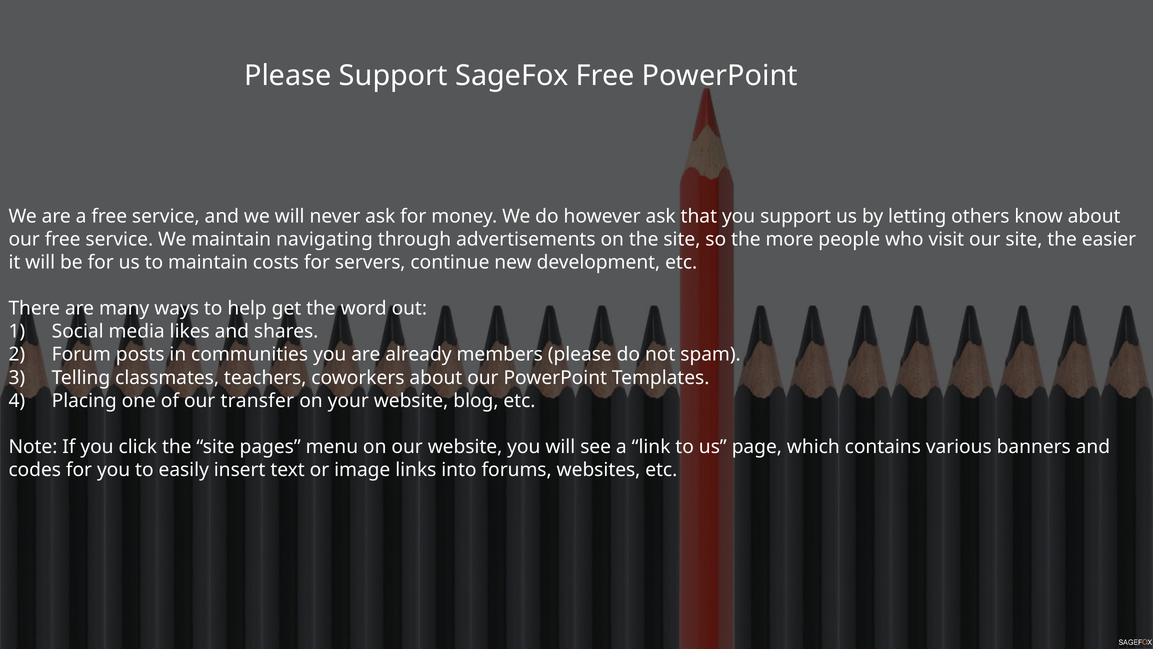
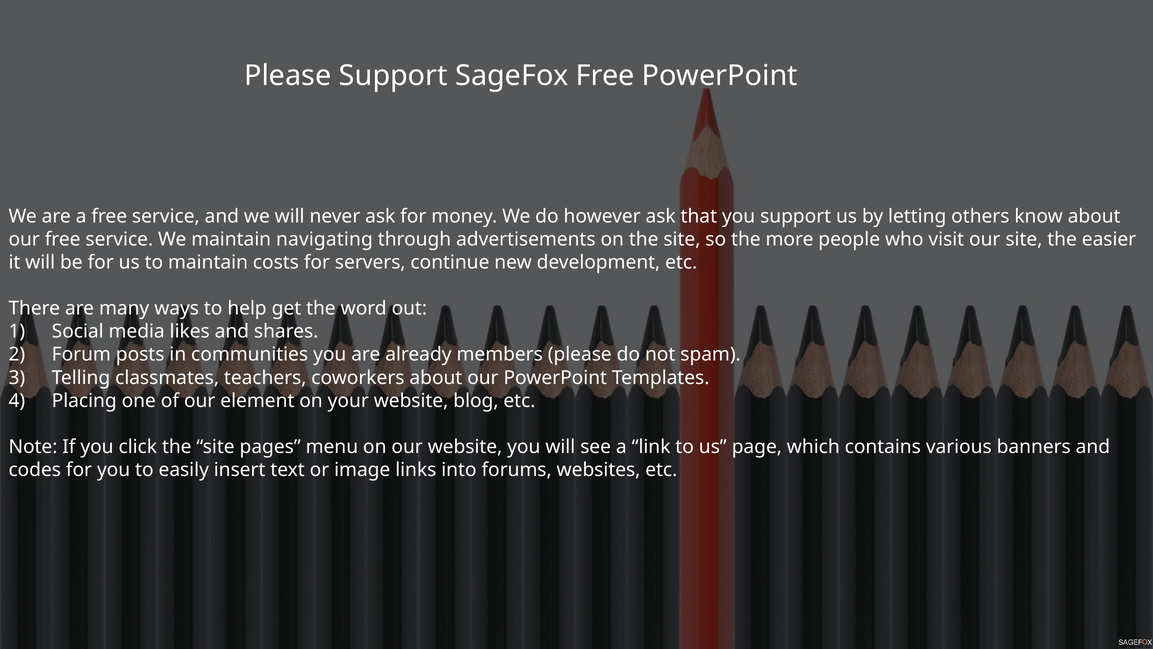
transfer: transfer -> element
